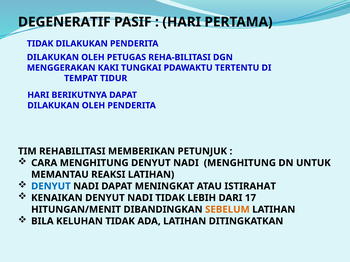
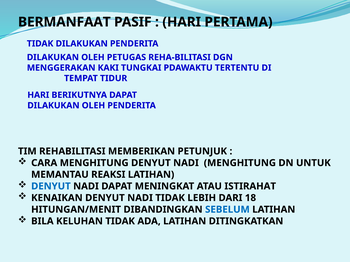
DEGENERATIF: DEGENERATIF -> BERMANFAAT
17: 17 -> 18
SEBELUM colour: orange -> blue
